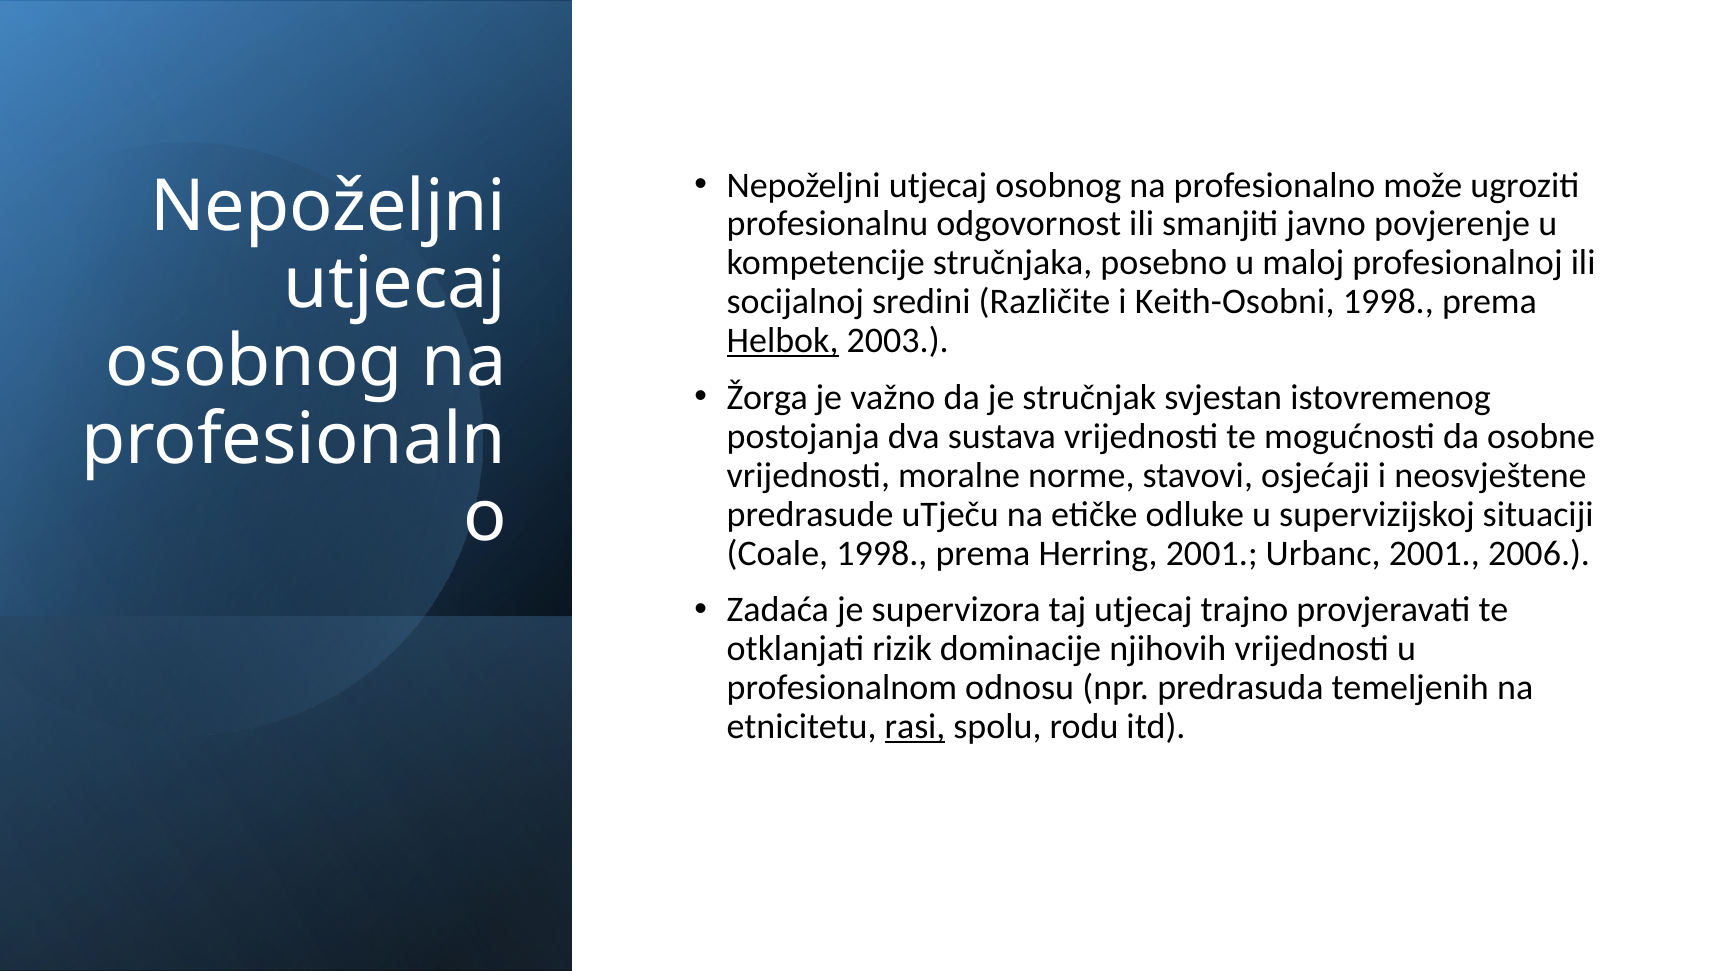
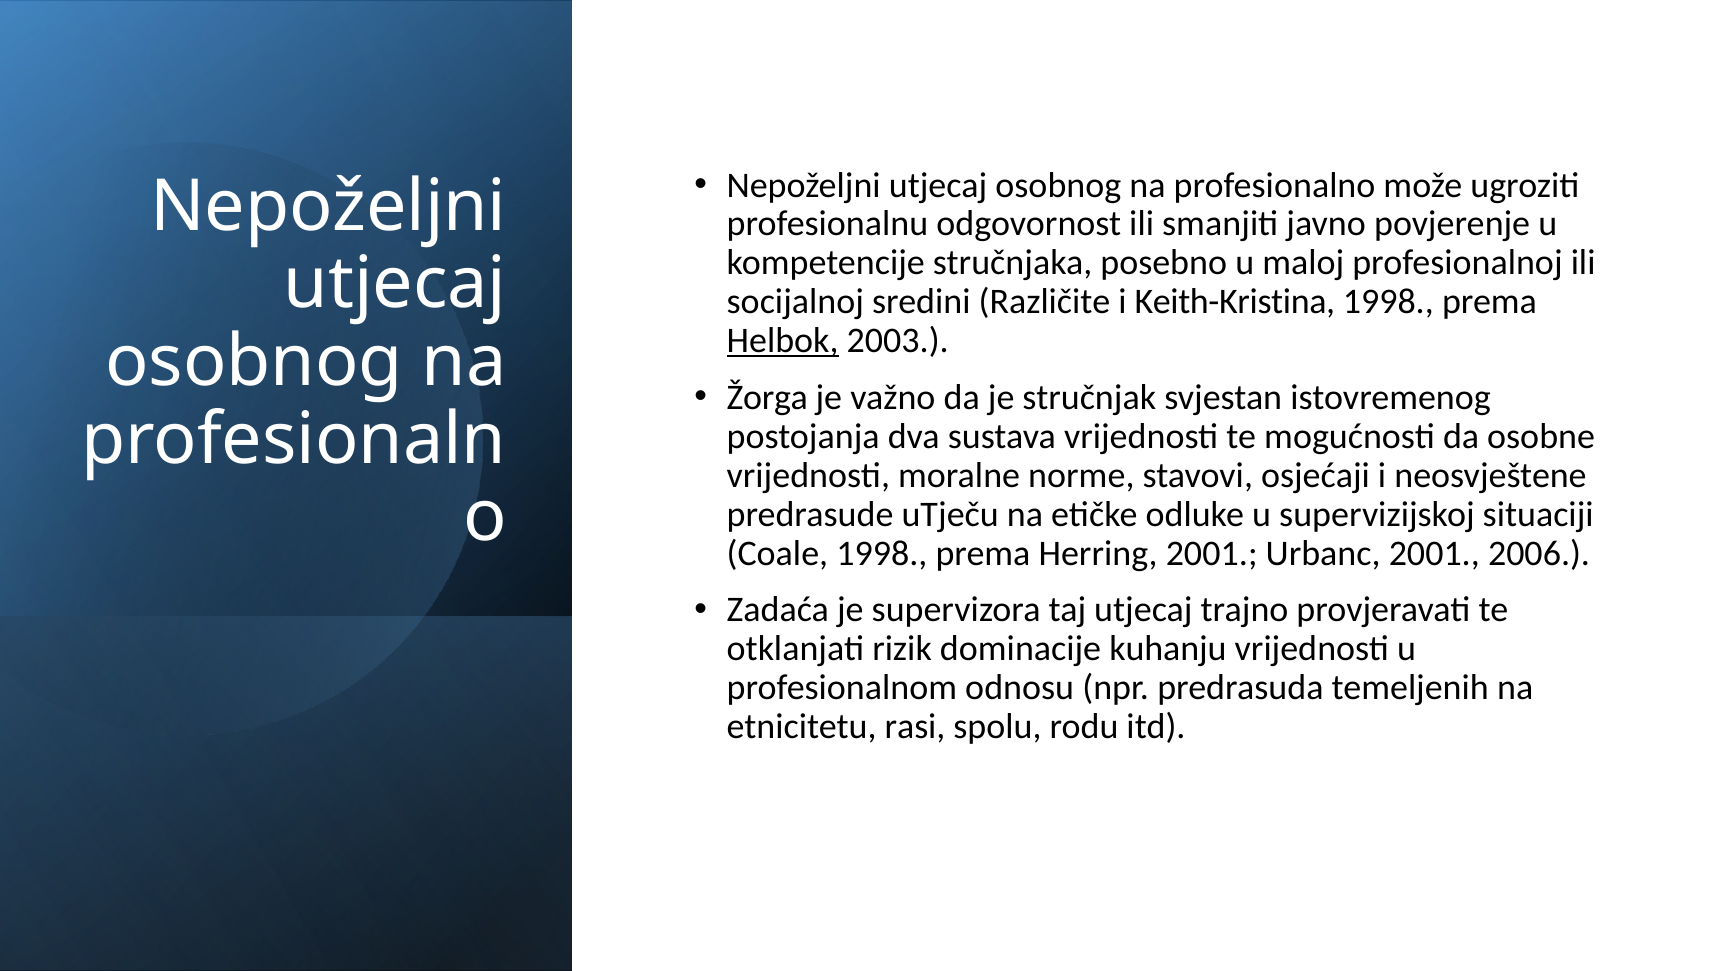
Keith-Osobni: Keith-Osobni -> Keith-Kristina
njihovih: njihovih -> kuhanju
rasi underline: present -> none
